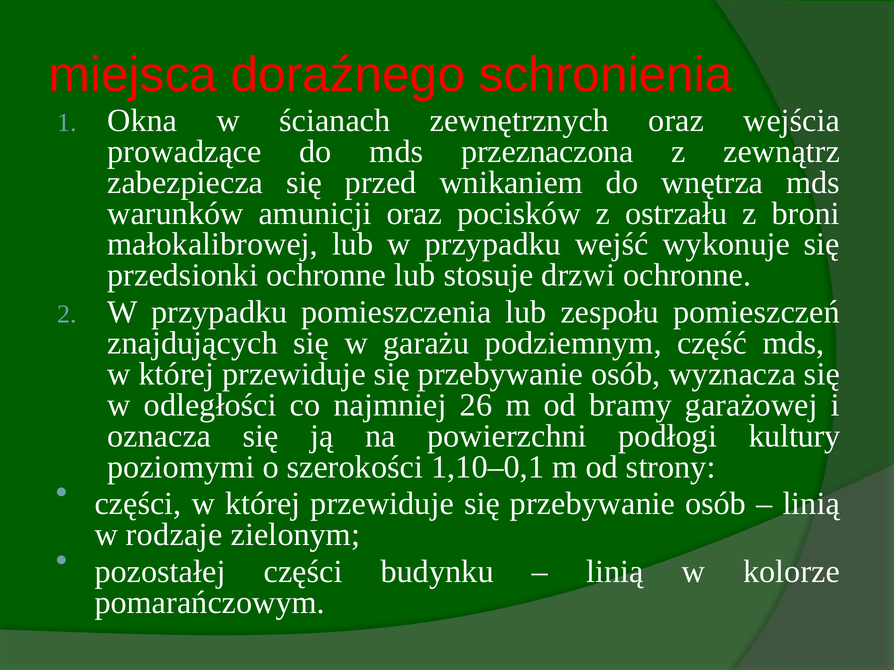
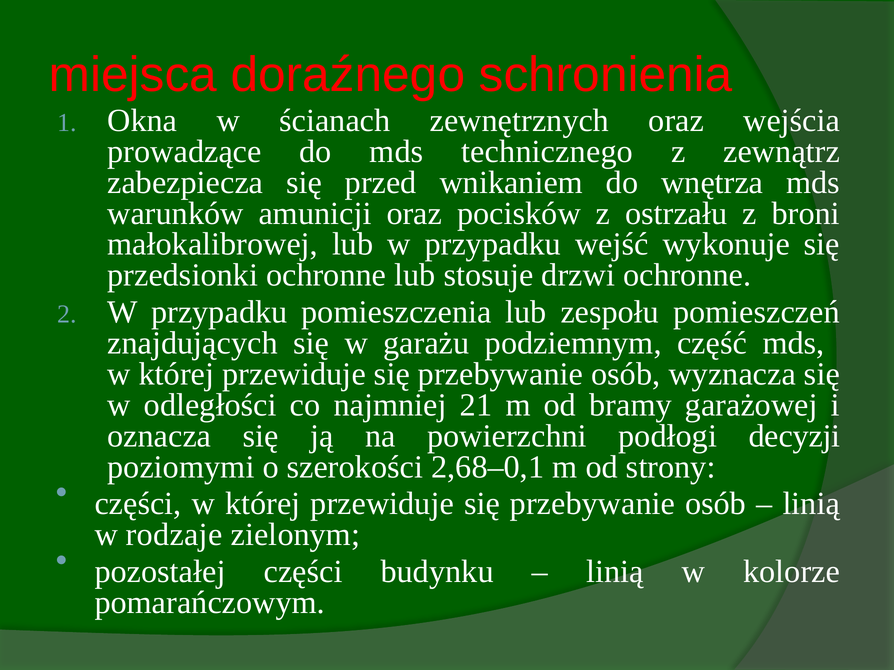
przeznaczona: przeznaczona -> technicznego
26: 26 -> 21
kultury: kultury -> decyzji
1,10–0,1: 1,10–0,1 -> 2,68–0,1
